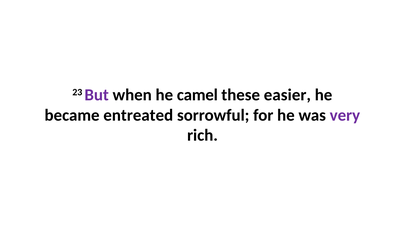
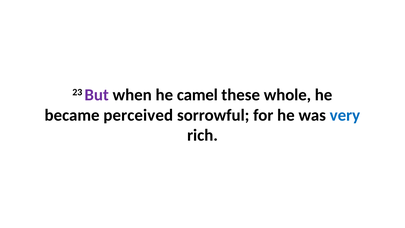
easier: easier -> whole
entreated: entreated -> perceived
very colour: purple -> blue
